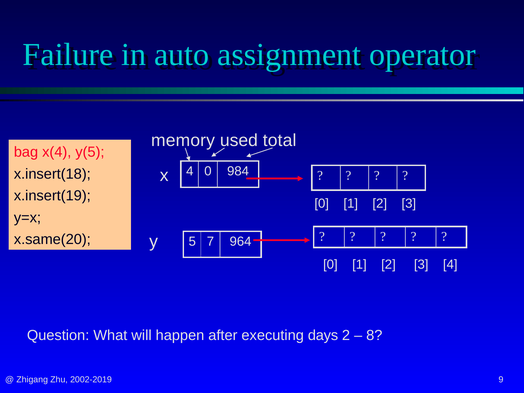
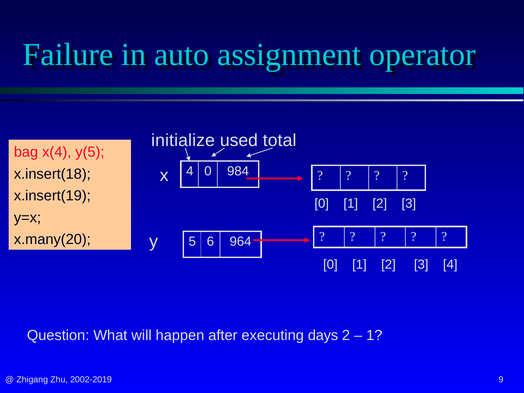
memory: memory -> initialize
x.same(20: x.same(20 -> x.many(20
7: 7 -> 6
8 at (374, 335): 8 -> 1
